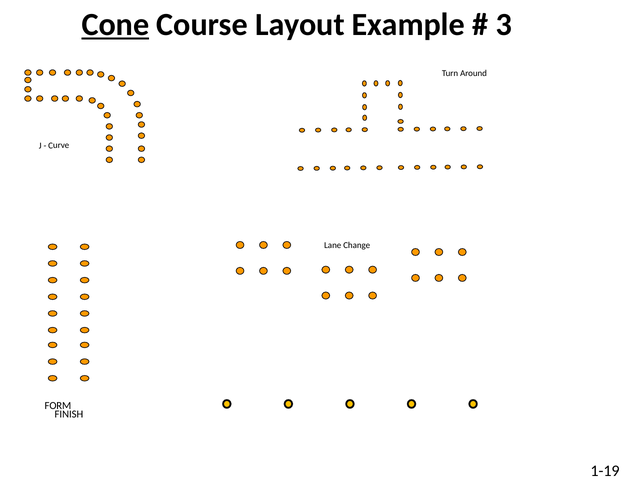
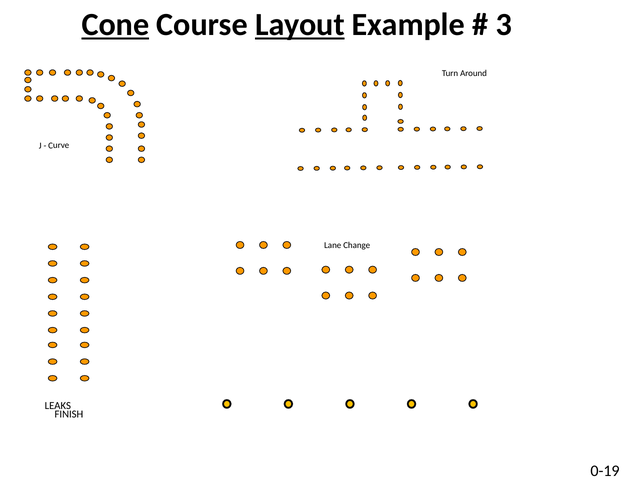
Layout underline: none -> present
FORM: FORM -> LEAKS
1-19: 1-19 -> 0-19
